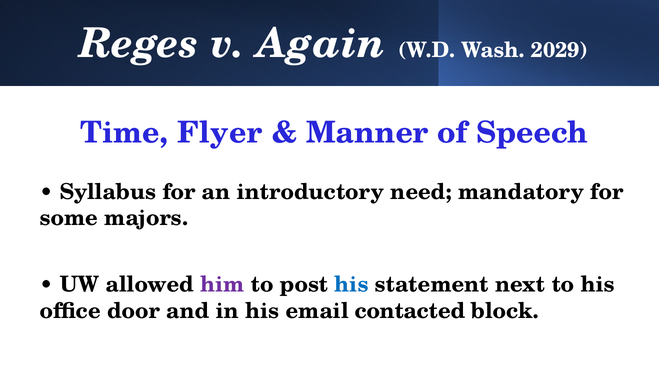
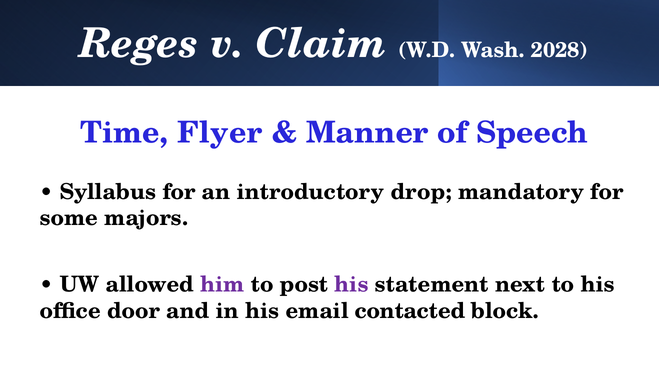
Again: Again -> Claim
2029: 2029 -> 2028
need: need -> drop
his at (352, 285) colour: blue -> purple
